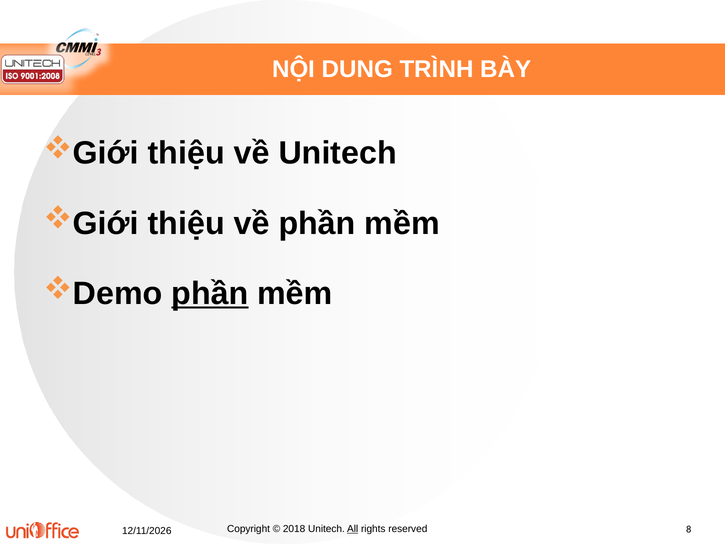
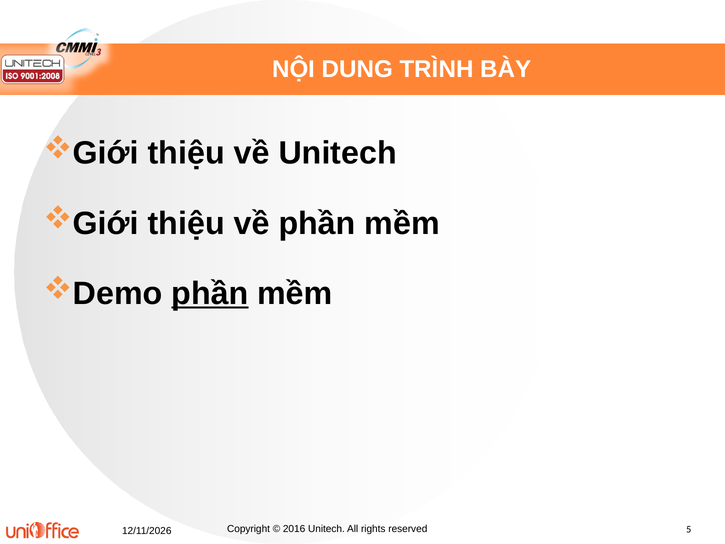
2018: 2018 -> 2016
All underline: present -> none
8: 8 -> 5
